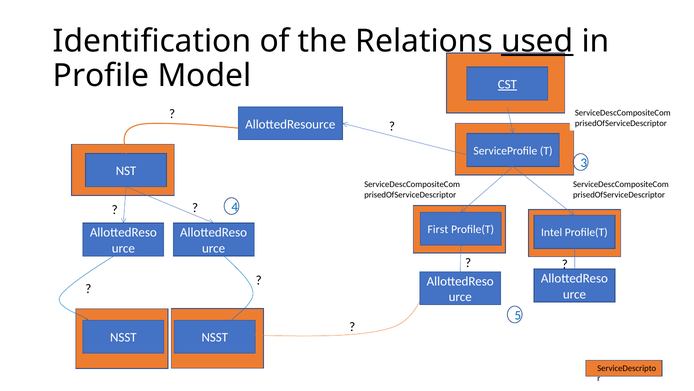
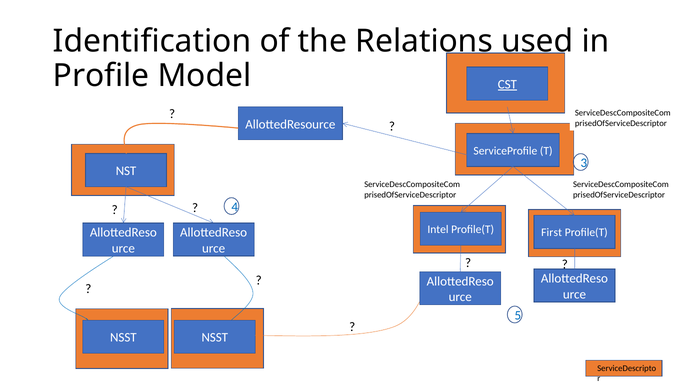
used underline: present -> none
First: First -> Intel
Intel: Intel -> First
